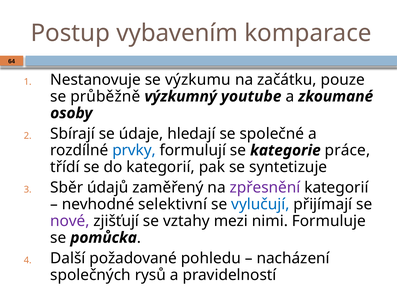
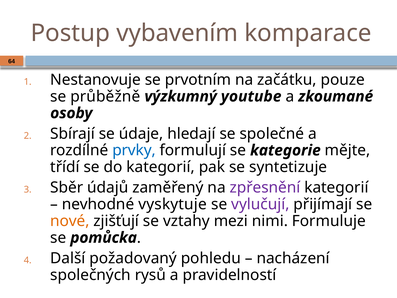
výzkumu: výzkumu -> prvotním
práce: práce -> mějte
selektivní: selektivní -> vyskytuje
vylučují colour: blue -> purple
nové colour: purple -> orange
požadované: požadované -> požadovaný
